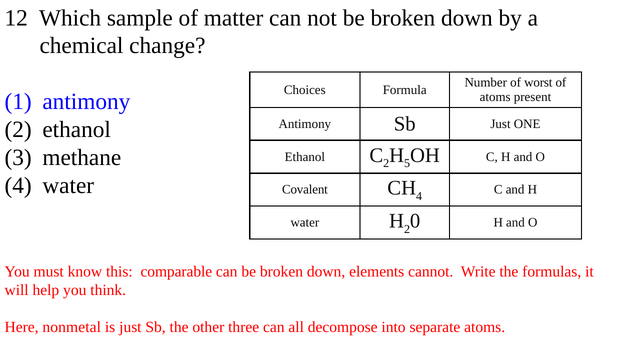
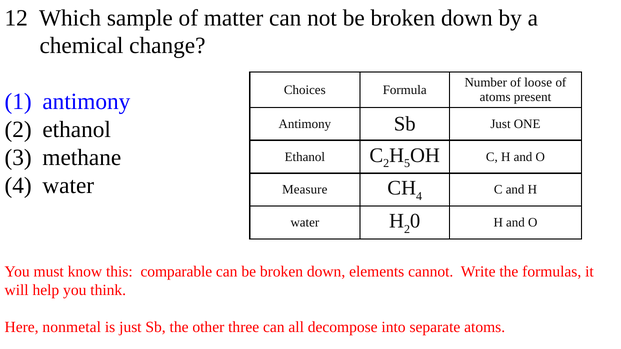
worst: worst -> loose
Covalent: Covalent -> Measure
